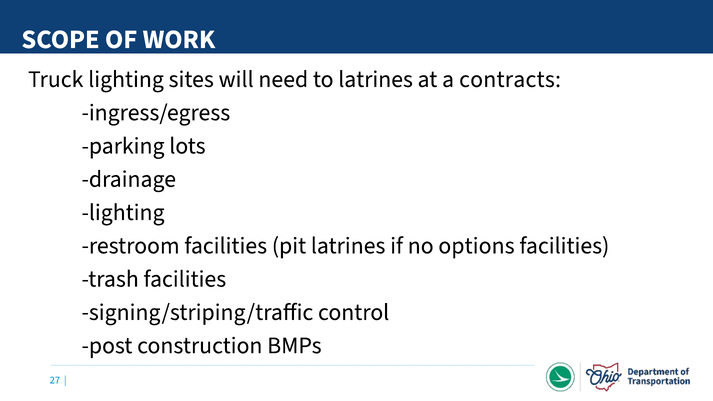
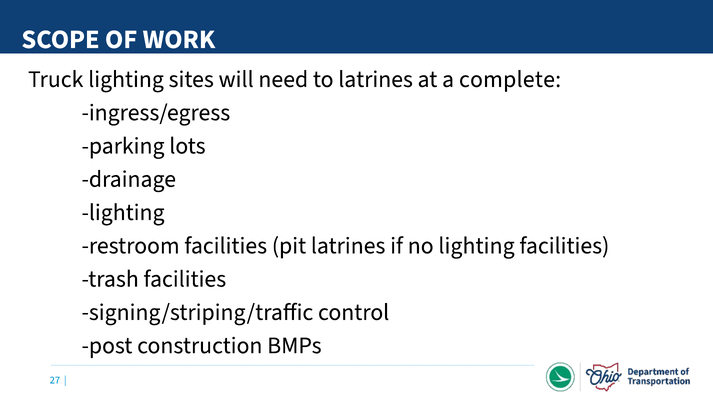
contracts: contracts -> complete
no options: options -> lighting
